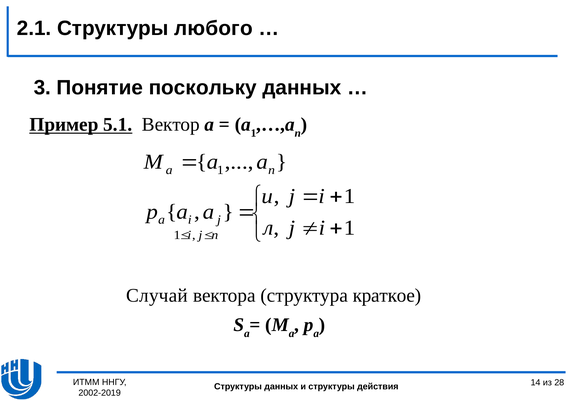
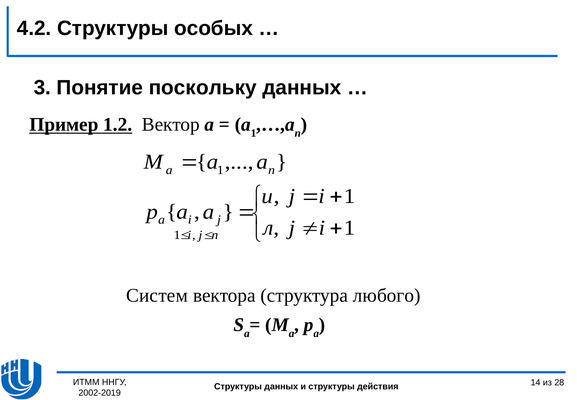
2.1: 2.1 -> 4.2
любого: любого -> особых
5.1: 5.1 -> 1.2
Случай: Случай -> Систем
краткое: краткое -> любого
